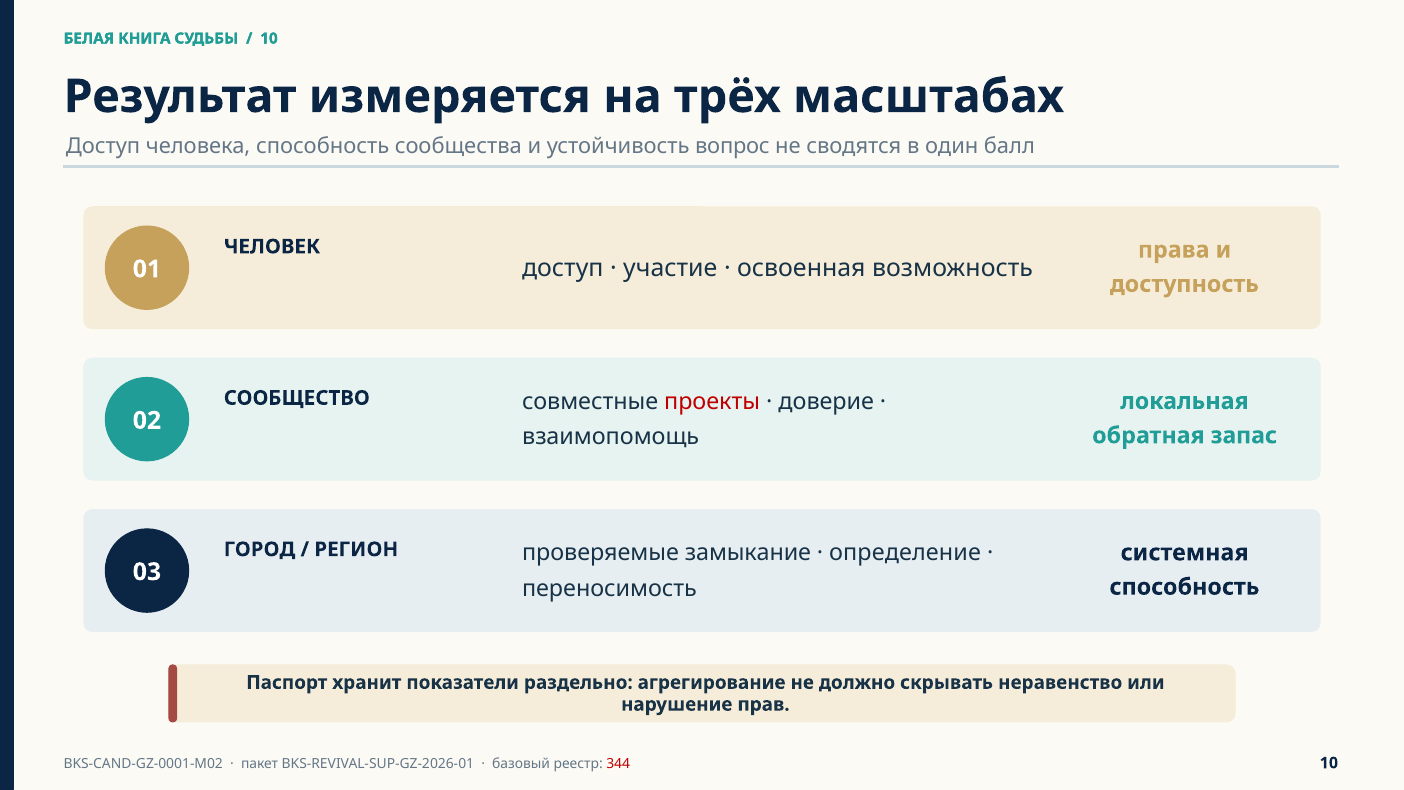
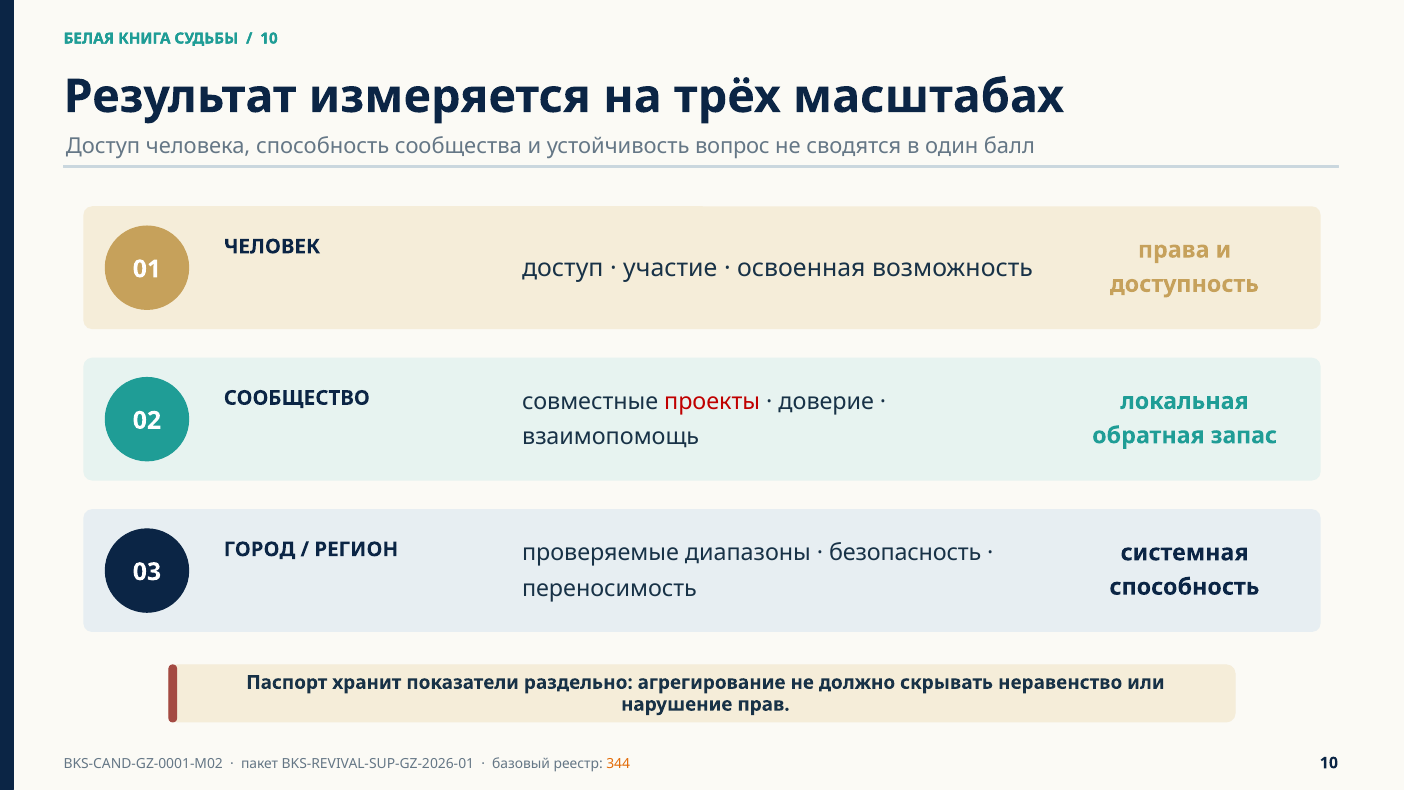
замыкание: замыкание -> диапазоны
определение: определение -> безопасность
344 colour: red -> orange
